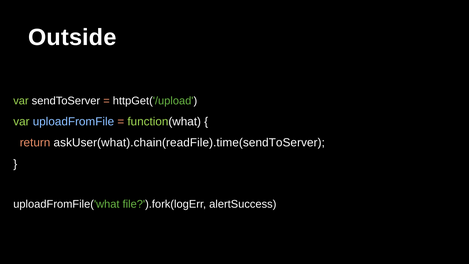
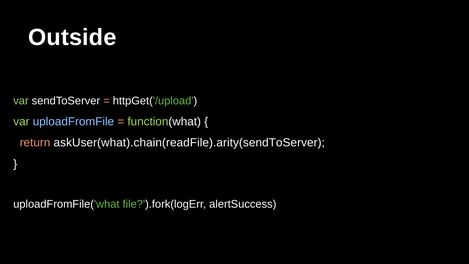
askUser(what).chain(readFile).time(sendToServer: askUser(what).chain(readFile).time(sendToServer -> askUser(what).chain(readFile).arity(sendToServer
